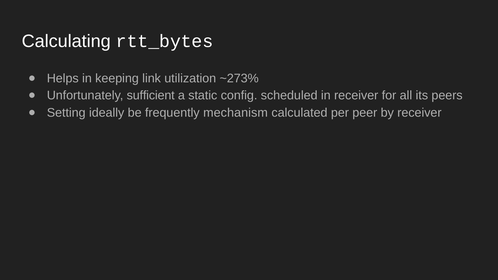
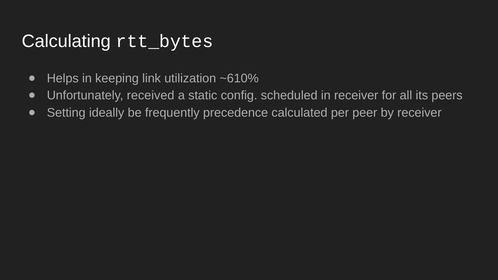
~273%: ~273% -> ~610%
sufficient: sufficient -> received
mechanism: mechanism -> precedence
